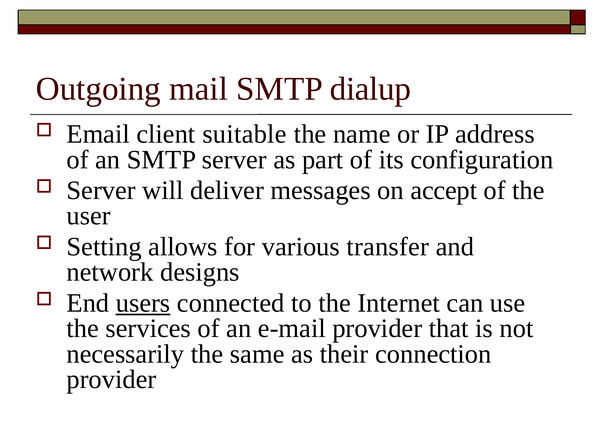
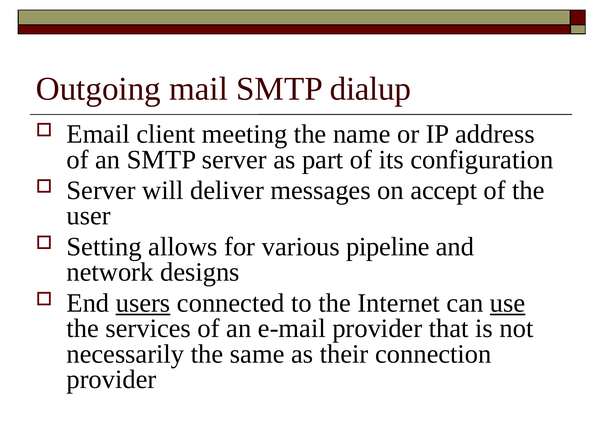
suitable: suitable -> meeting
transfer: transfer -> pipeline
use underline: none -> present
